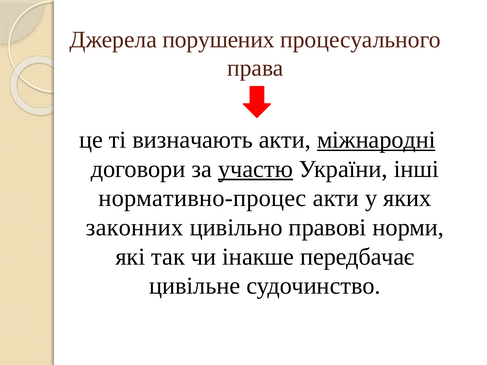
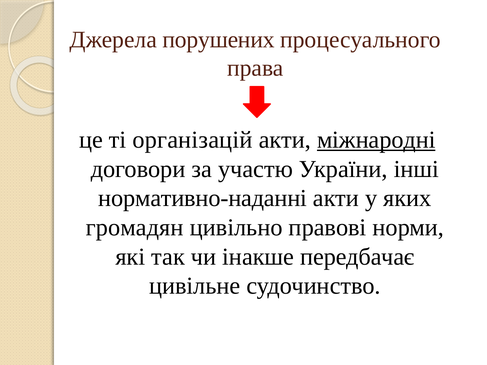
визначають: визначають -> організацій
участю underline: present -> none
нормативно-процес: нормативно-процес -> нормативно-наданні
законних: законних -> громадян
